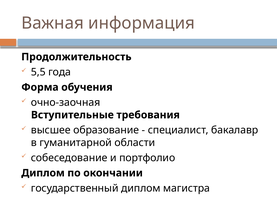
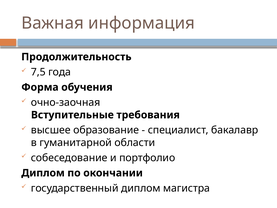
5,5: 5,5 -> 7,5
